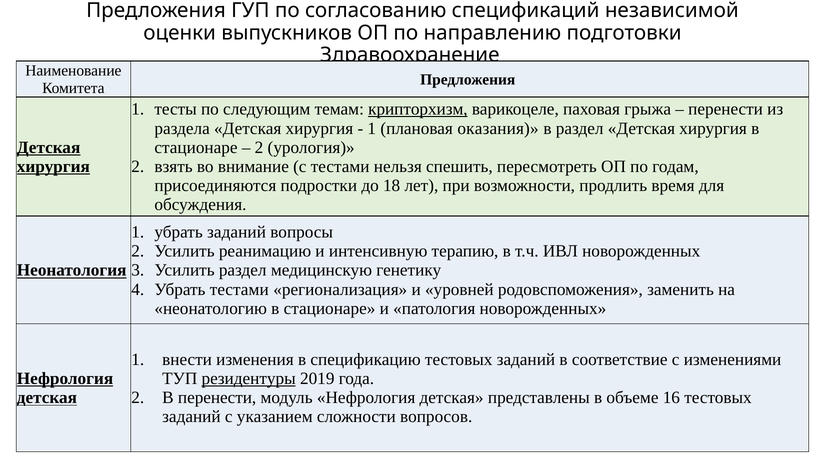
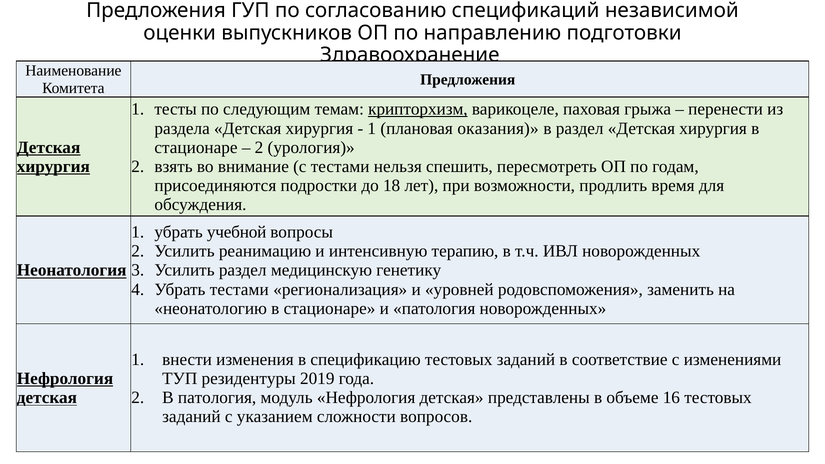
убрать заданий: заданий -> учебной
резидентуры underline: present -> none
В перенести: перенести -> патология
